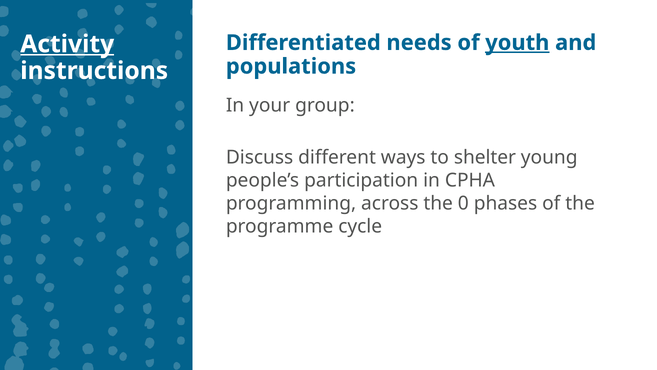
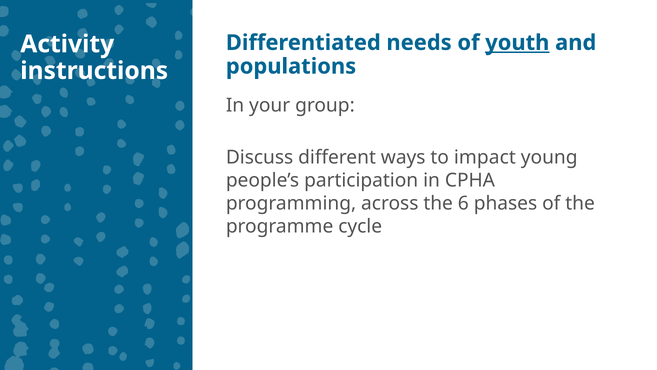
Activity underline: present -> none
shelter: shelter -> impact
0: 0 -> 6
